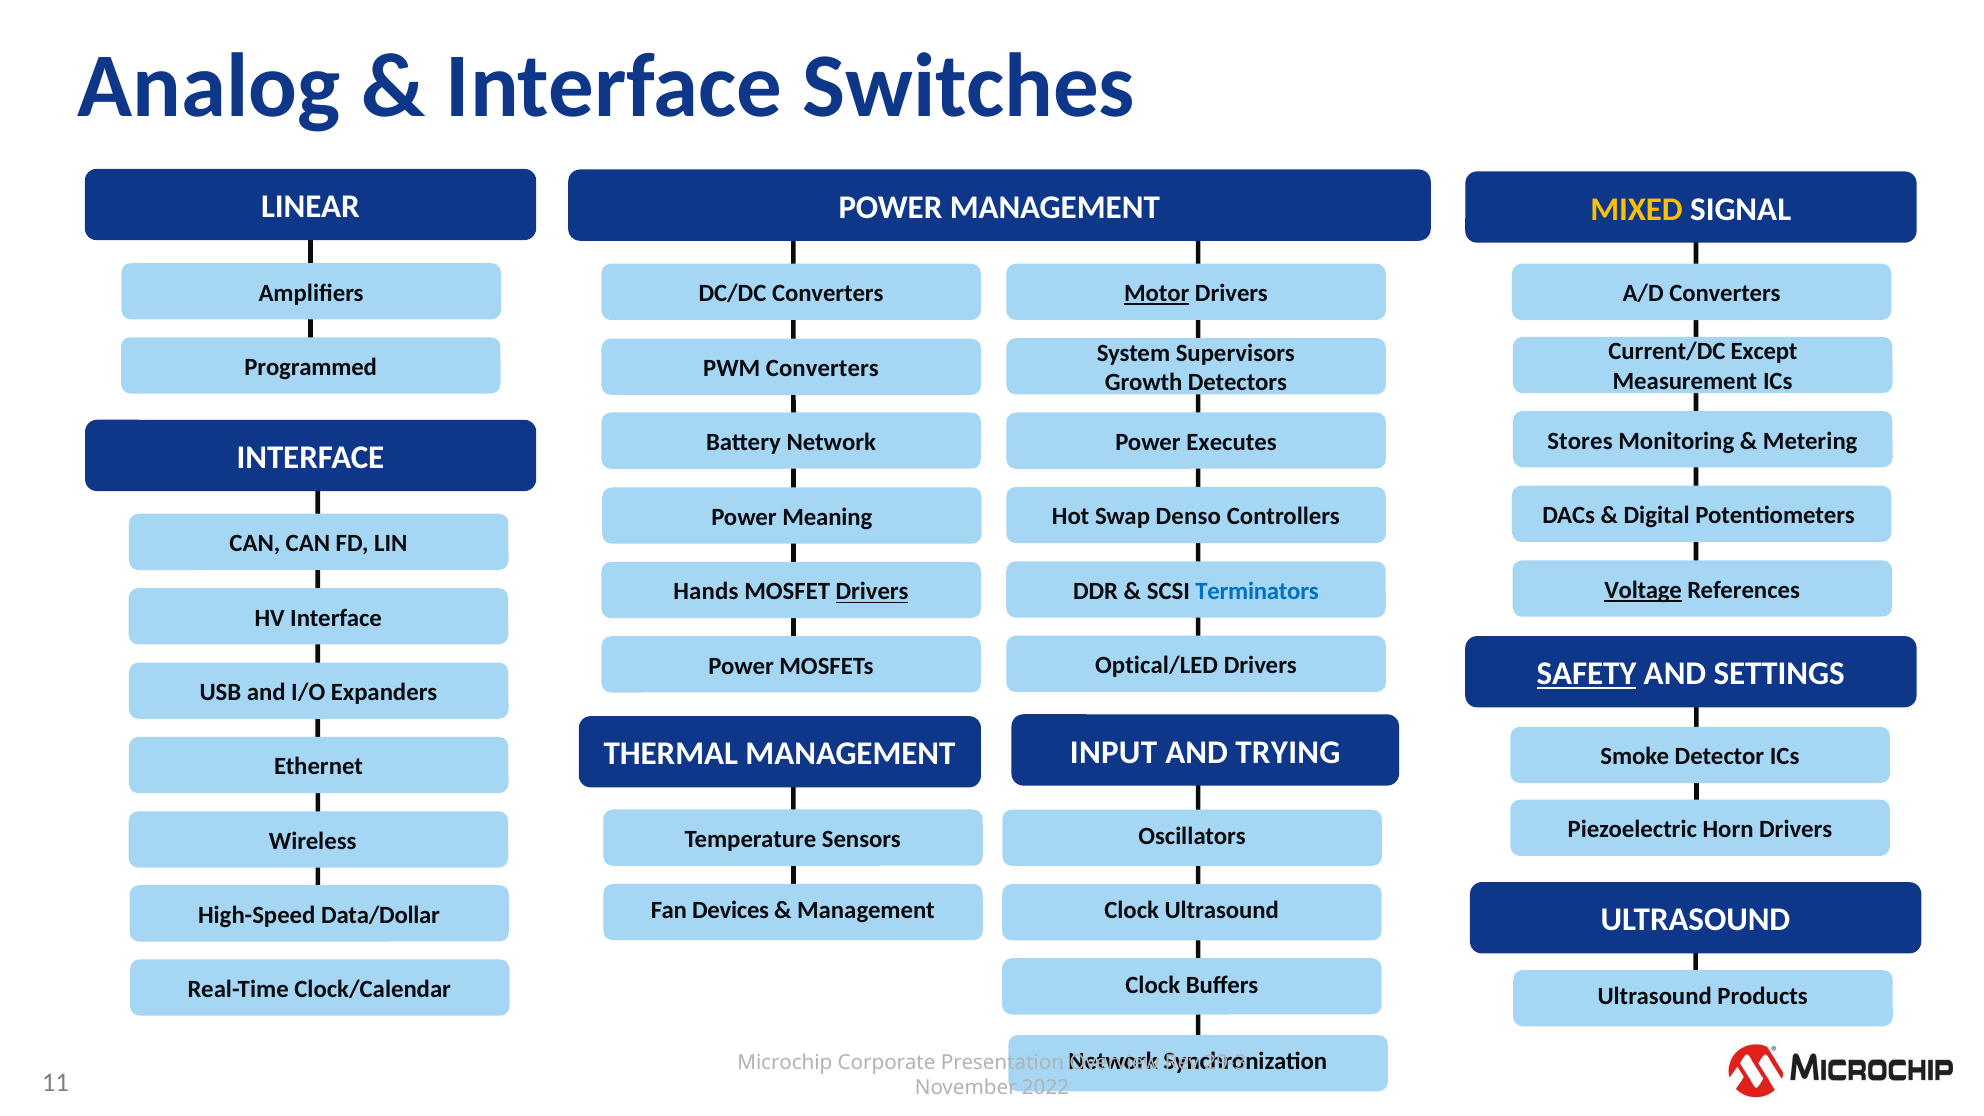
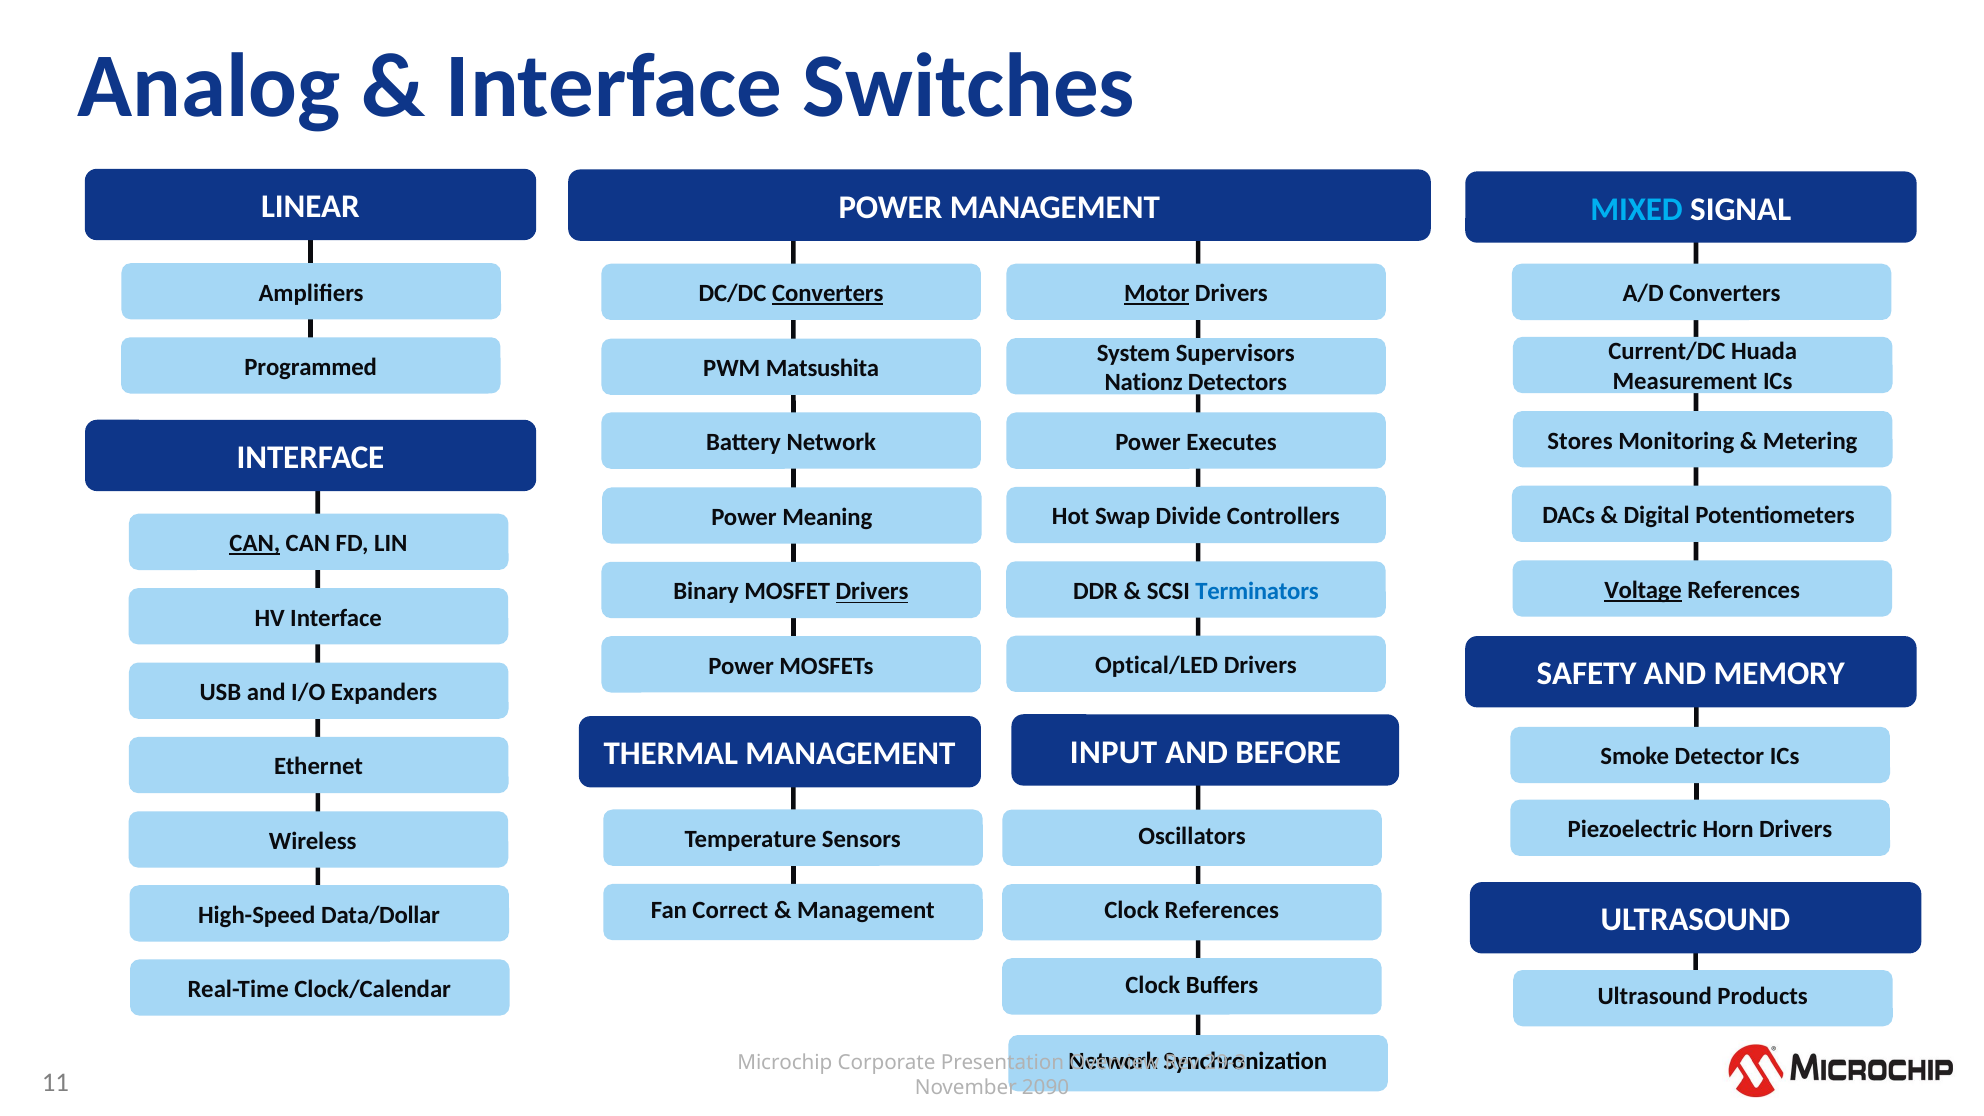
MIXED colour: yellow -> light blue
Converters at (828, 294) underline: none -> present
Except: Except -> Huada
PWM Converters: Converters -> Matsushita
Growth: Growth -> Nationz
Denso: Denso -> Divide
CAN at (255, 544) underline: none -> present
Hands: Hands -> Binary
SAFETY underline: present -> none
SETTINGS: SETTINGS -> MEMORY
TRYING: TRYING -> BEFORE
Devices: Devices -> Correct
Clock Ultrasound: Ultrasound -> References
2022: 2022 -> 2090
